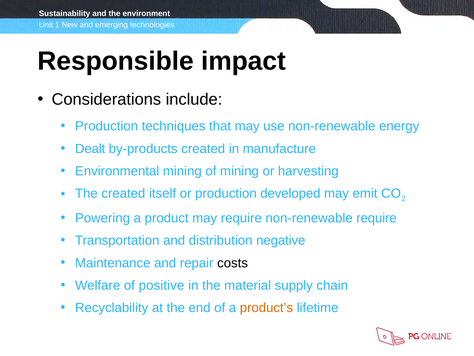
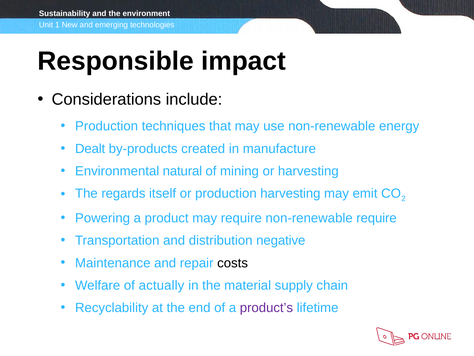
Environmental mining: mining -> natural
The created: created -> regards
production developed: developed -> harvesting
positive: positive -> actually
product’s colour: orange -> purple
